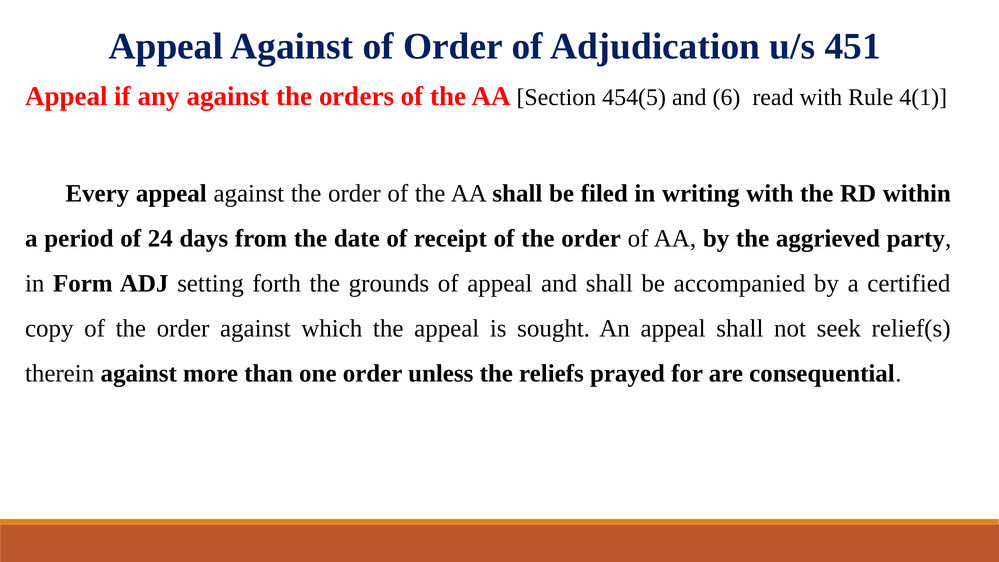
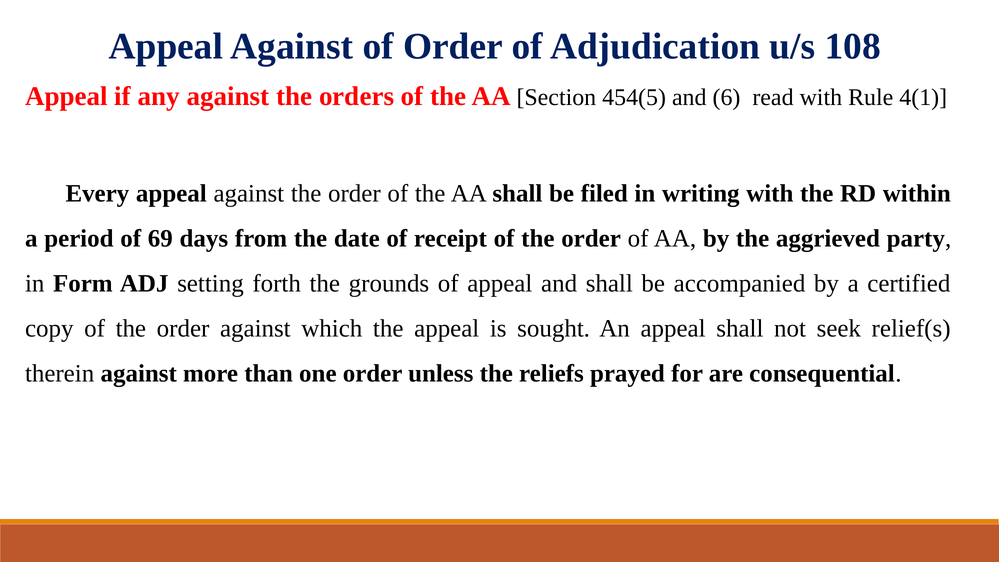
451: 451 -> 108
24: 24 -> 69
